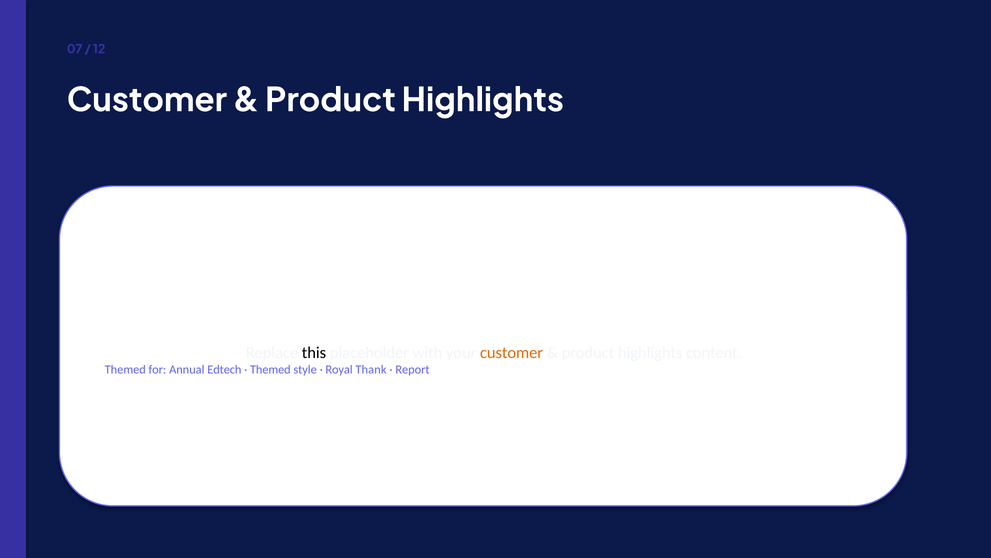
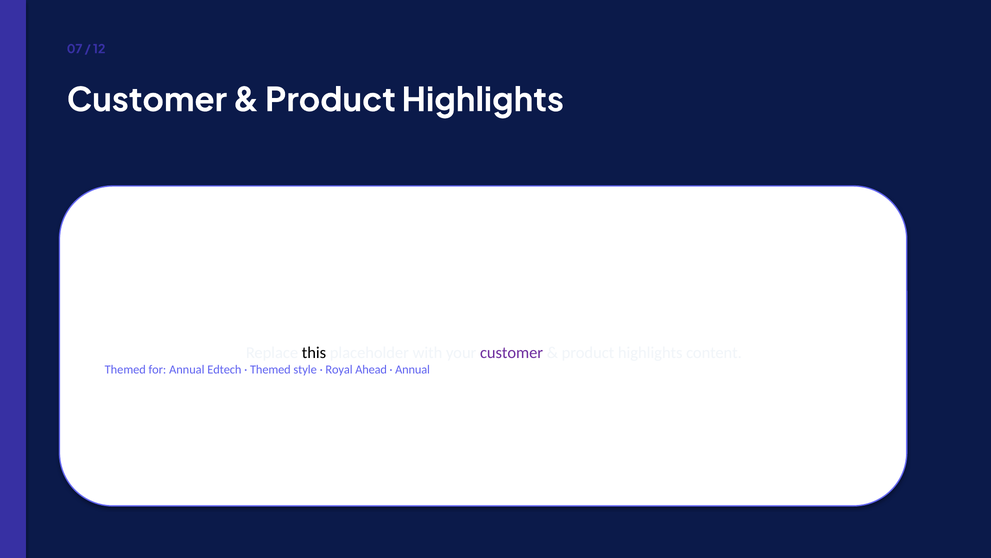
customer at (512, 352) colour: orange -> purple
Thank: Thank -> Ahead
Report at (412, 369): Report -> Annual
